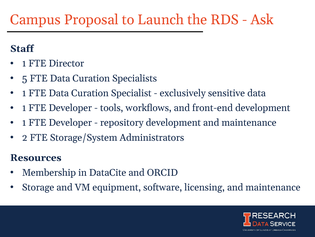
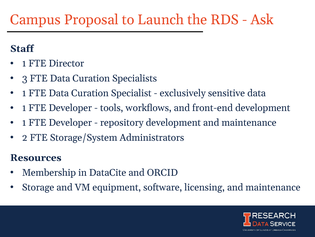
5: 5 -> 3
